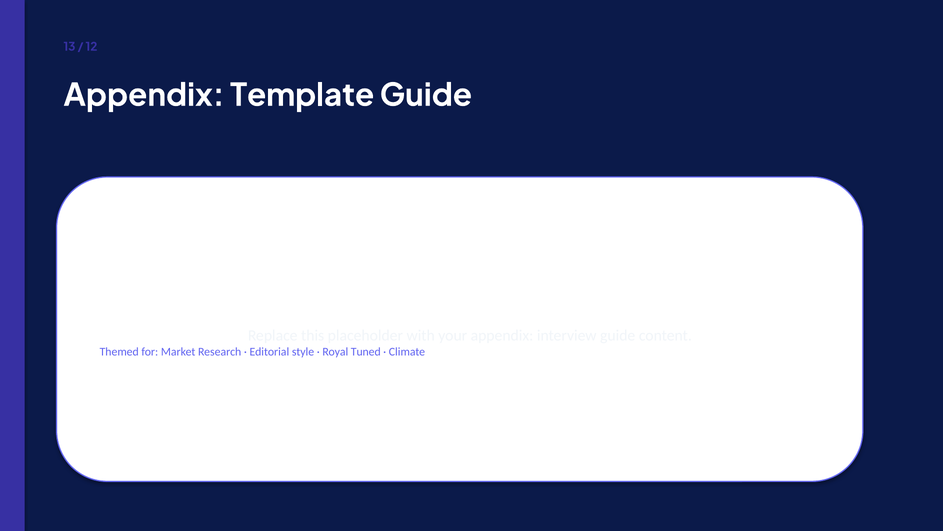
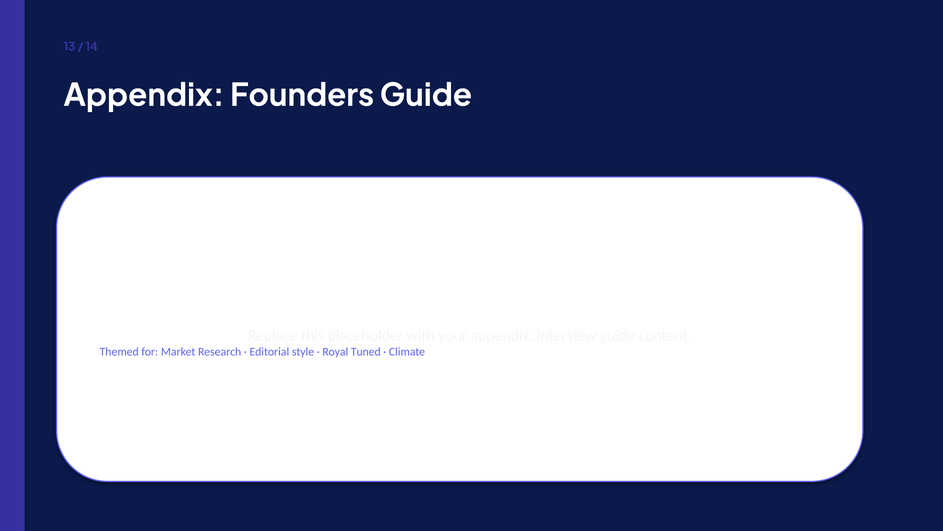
12: 12 -> 14
Template: Template -> Founders
